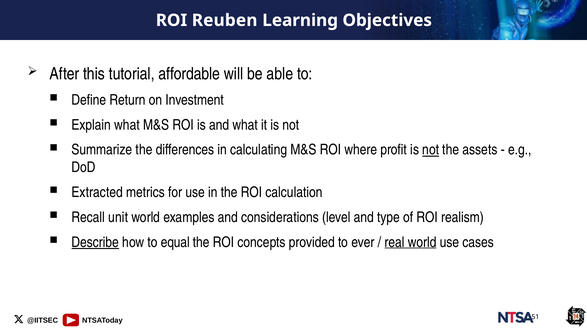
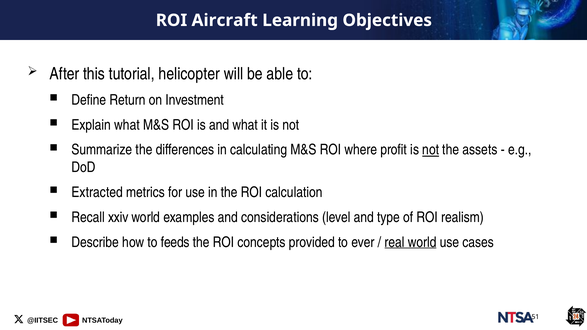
Reuben: Reuben -> Aircraft
affordable: affordable -> helicopter
unit: unit -> xxiv
Describe underline: present -> none
equal: equal -> feeds
